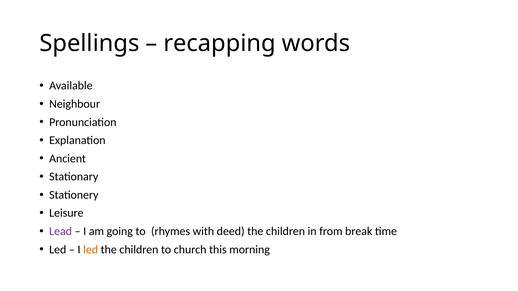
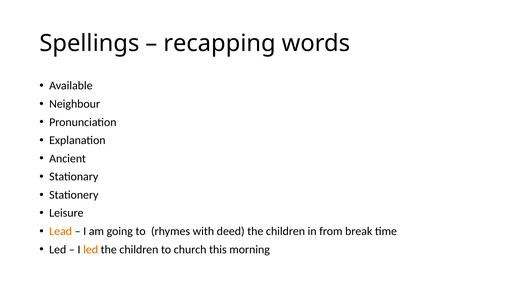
Lead colour: purple -> orange
